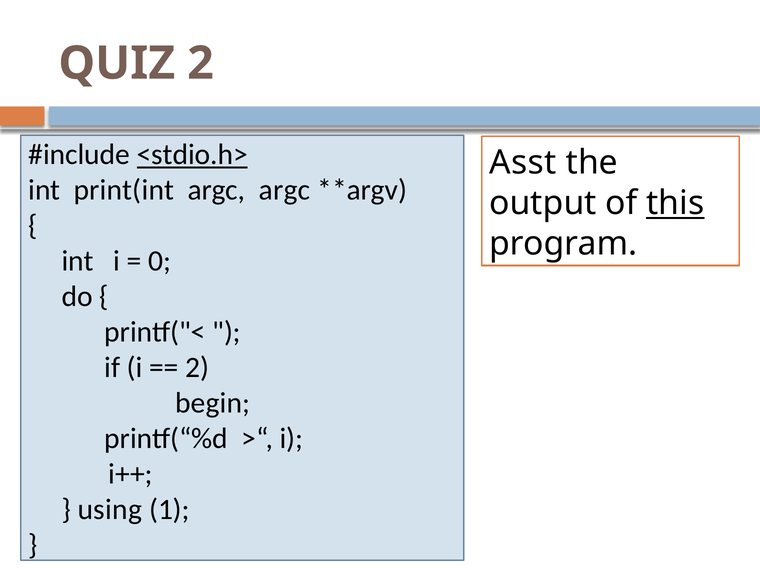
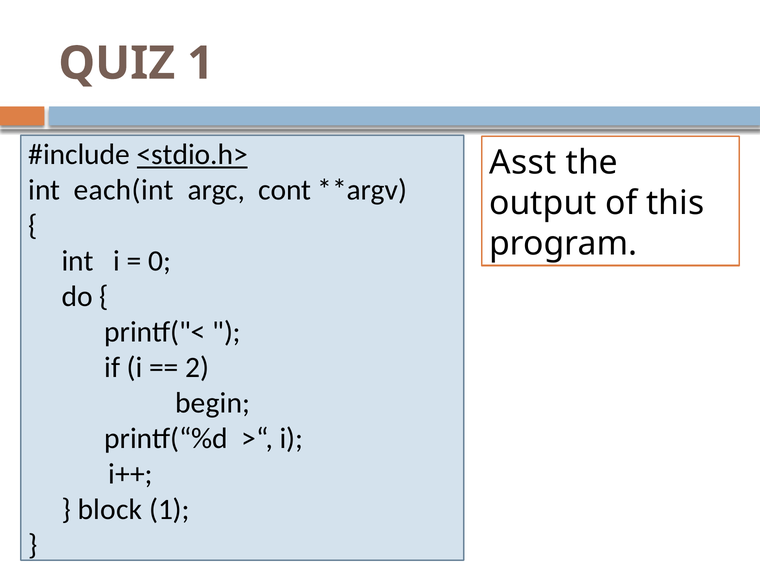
QUIZ 2: 2 -> 1
print(int: print(int -> each(int
argc argc: argc -> cont
this underline: present -> none
using: using -> block
